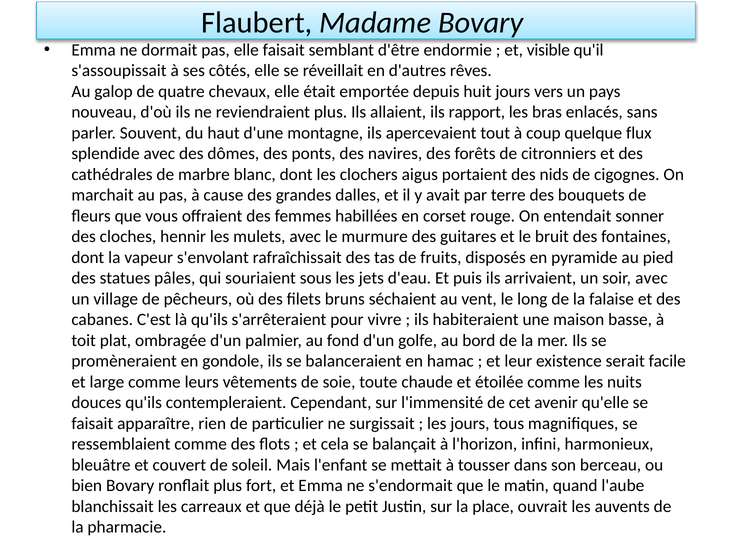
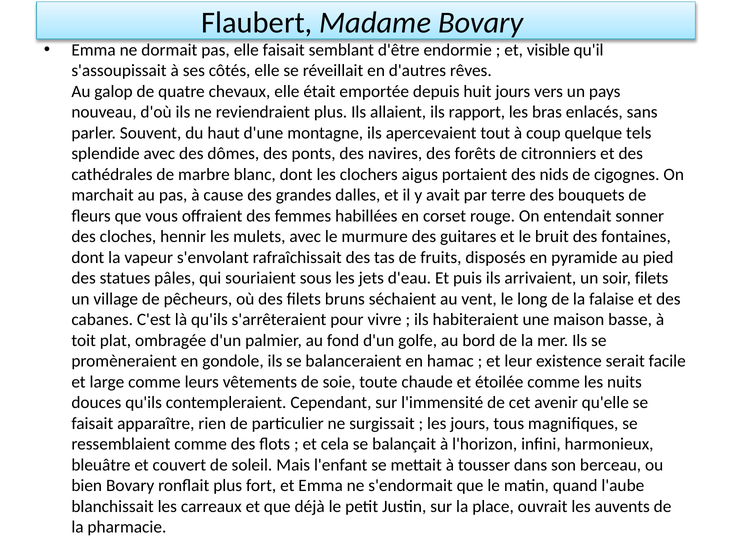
flux: flux -> tels
soir avec: avec -> filets
